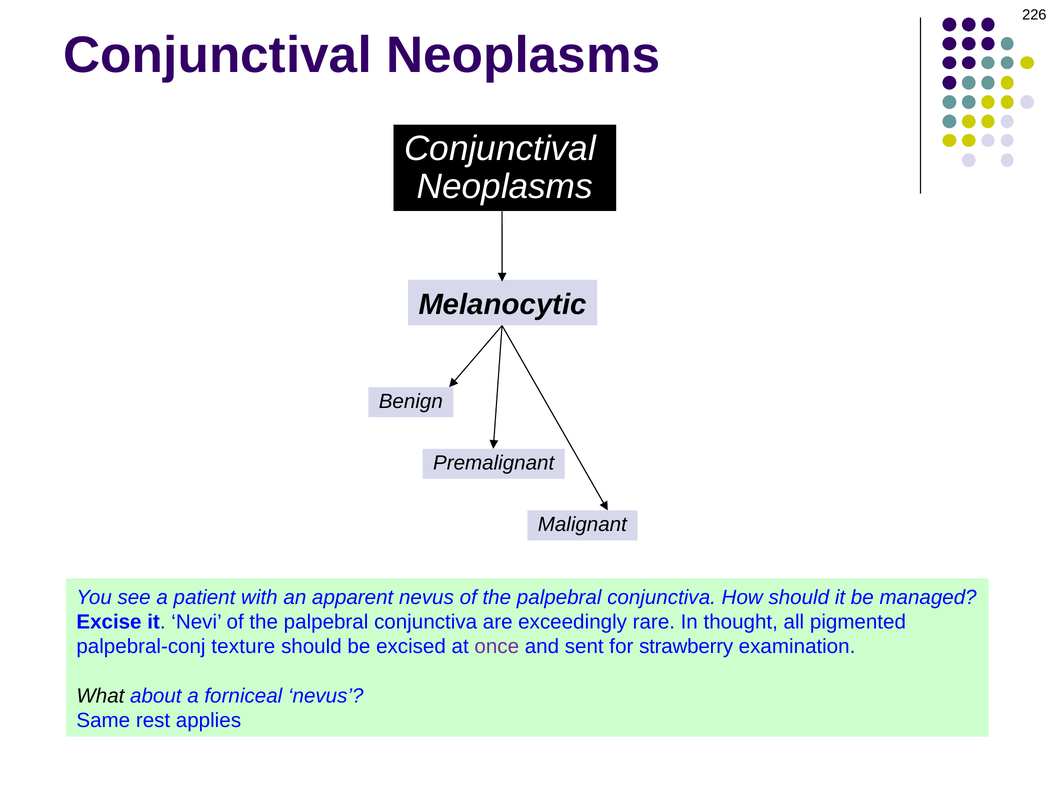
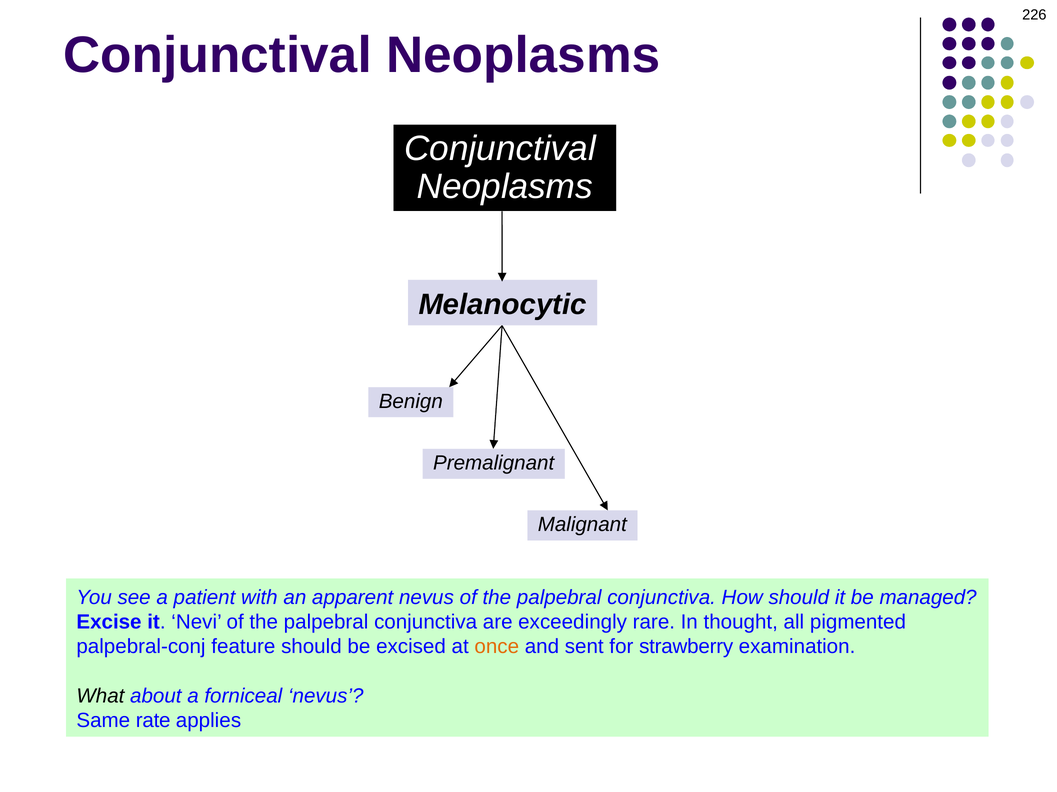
texture: texture -> feature
once colour: purple -> orange
rest: rest -> rate
